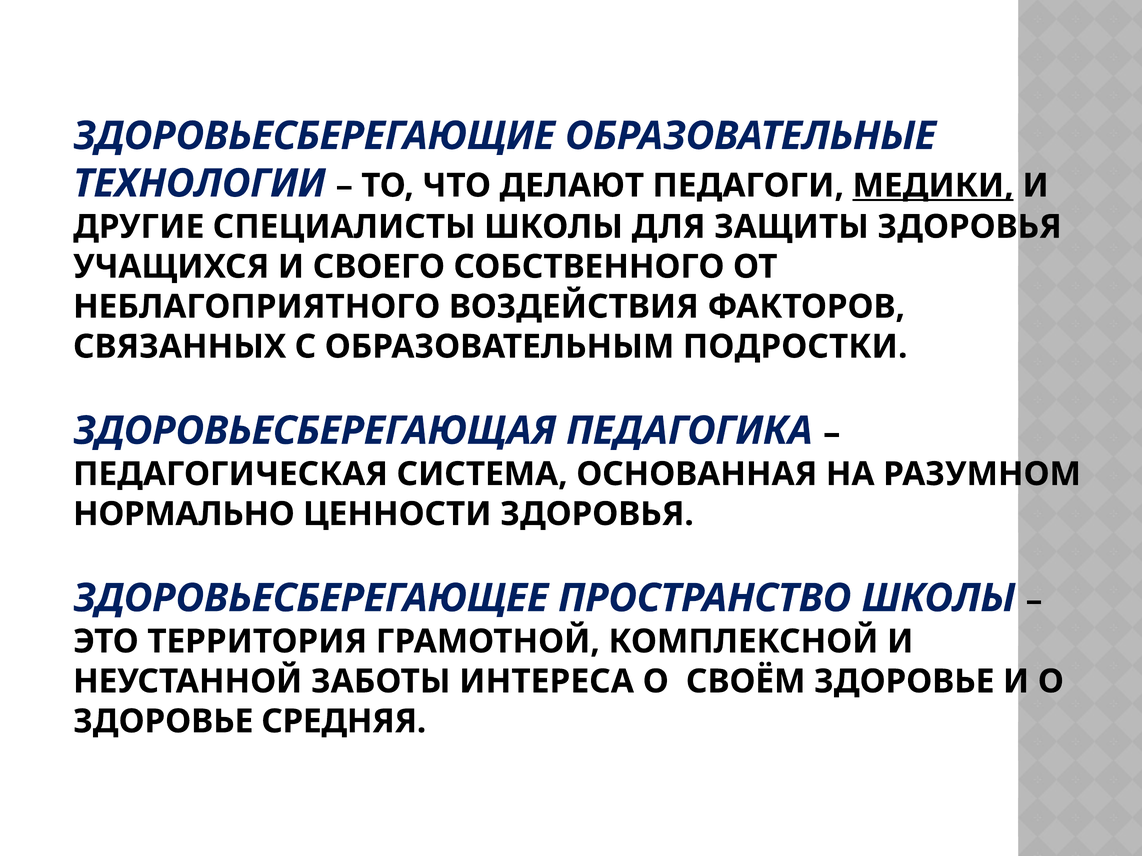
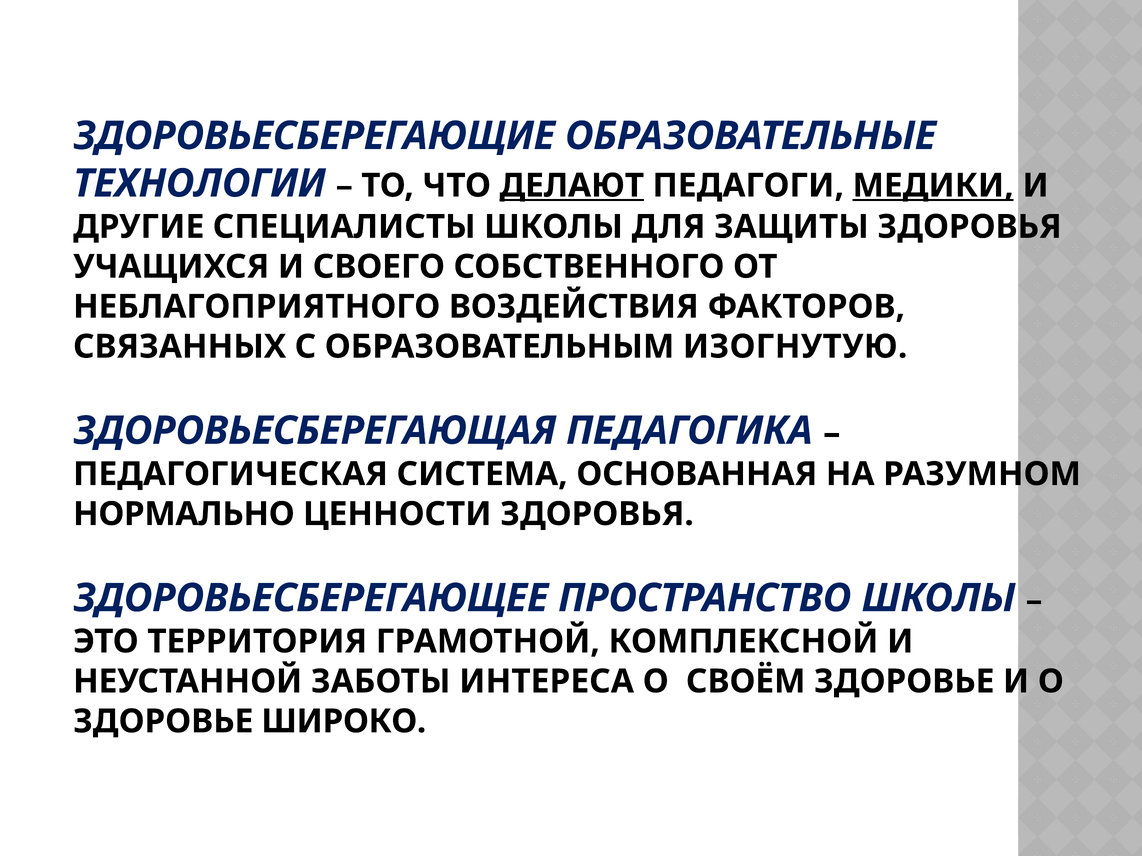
ДЕЛАЮТ underline: none -> present
ПОДРОСТКИ: ПОДРОСТКИ -> ИЗОГНУТУЮ
СРЕДНЯЯ: СРЕДНЯЯ -> ШИРОКО
